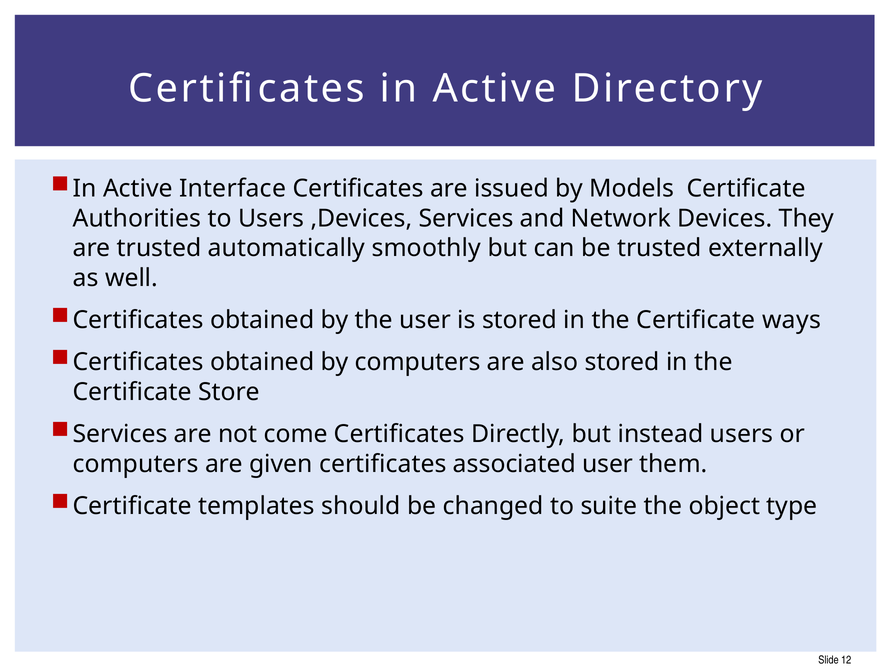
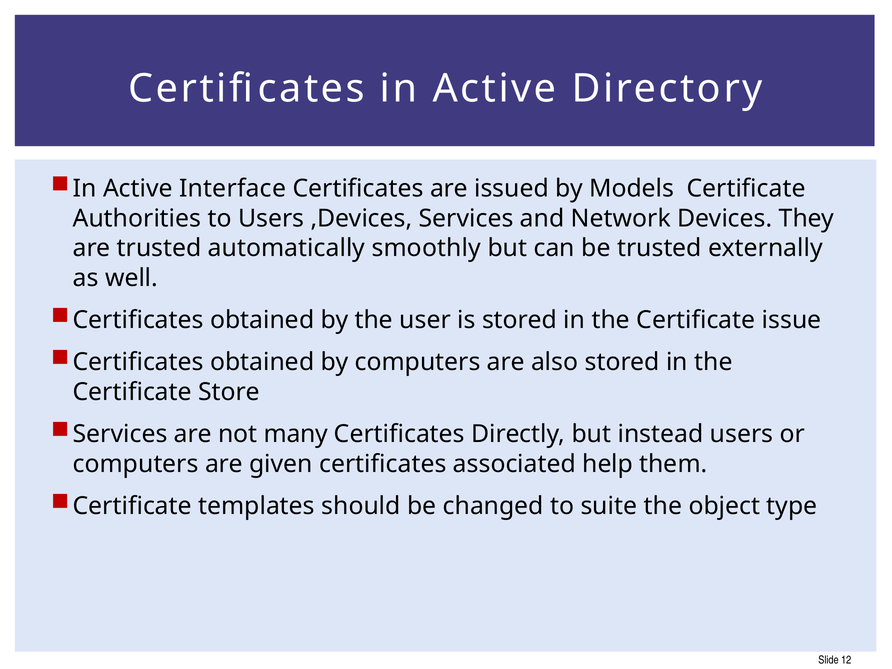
ways: ways -> issue
come: come -> many
associated user: user -> help
